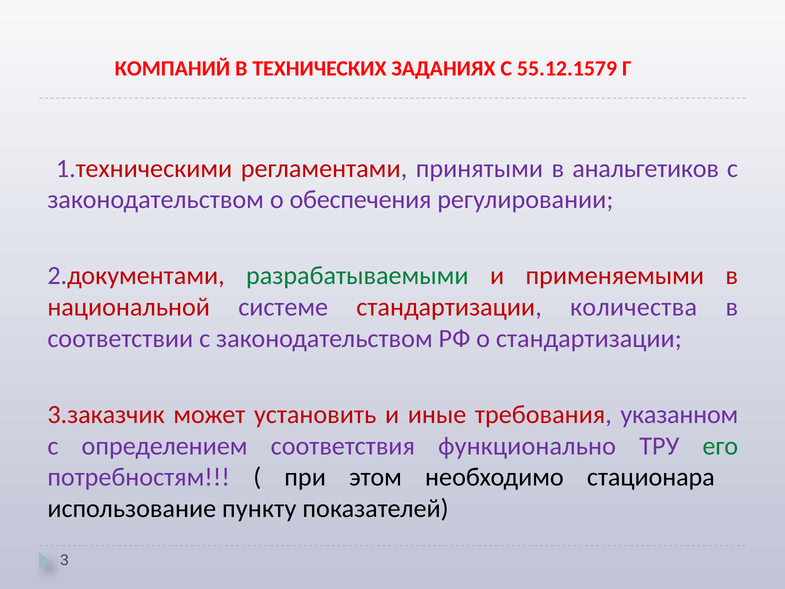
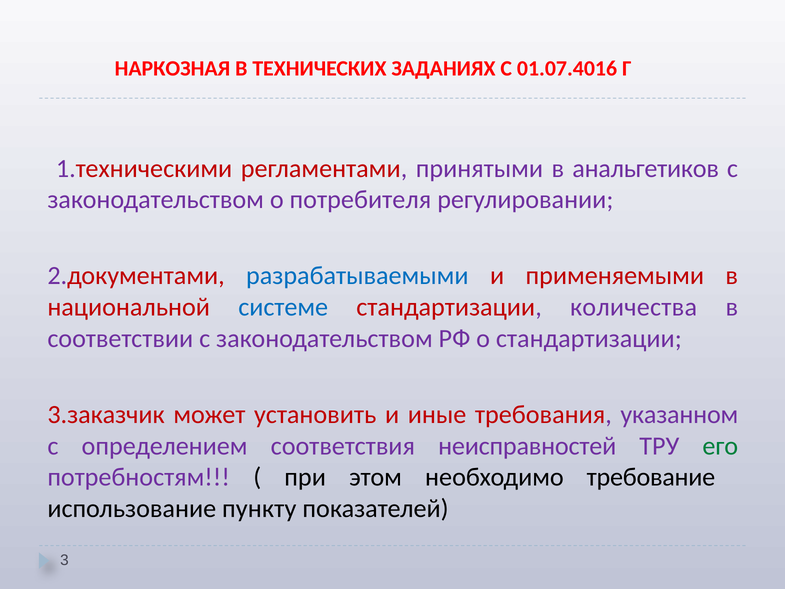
КОМПАНИЙ: КОМПАНИЙ -> НАРКОЗНАЯ
55.12.1579: 55.12.1579 -> 01.07.4016
обеспечения: обеспечения -> потребителя
разрабатываемыми colour: green -> blue
системе colour: purple -> blue
функционально: функционально -> неисправностей
стационара: стационара -> требование
